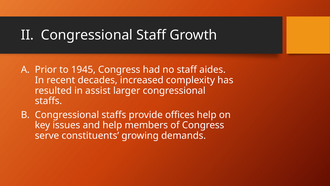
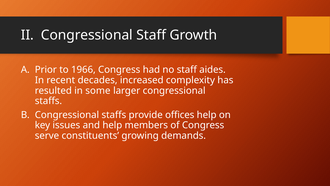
1945: 1945 -> 1966
assist: assist -> some
